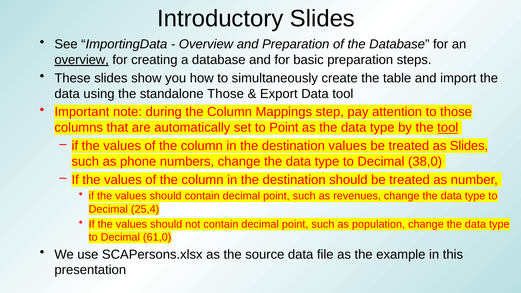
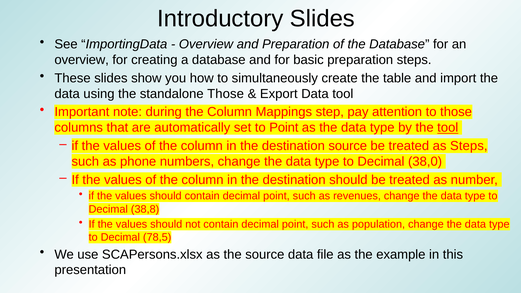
overview at (82, 60) underline: present -> none
destination values: values -> source
as Slides: Slides -> Steps
25,4: 25,4 -> 38,8
61,0: 61,0 -> 78,5
